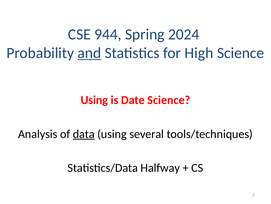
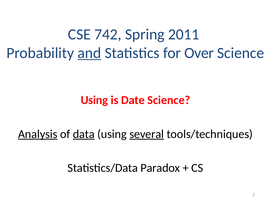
944: 944 -> 742
2024: 2024 -> 2011
High: High -> Over
Analysis underline: none -> present
several underline: none -> present
Halfway: Halfway -> Paradox
